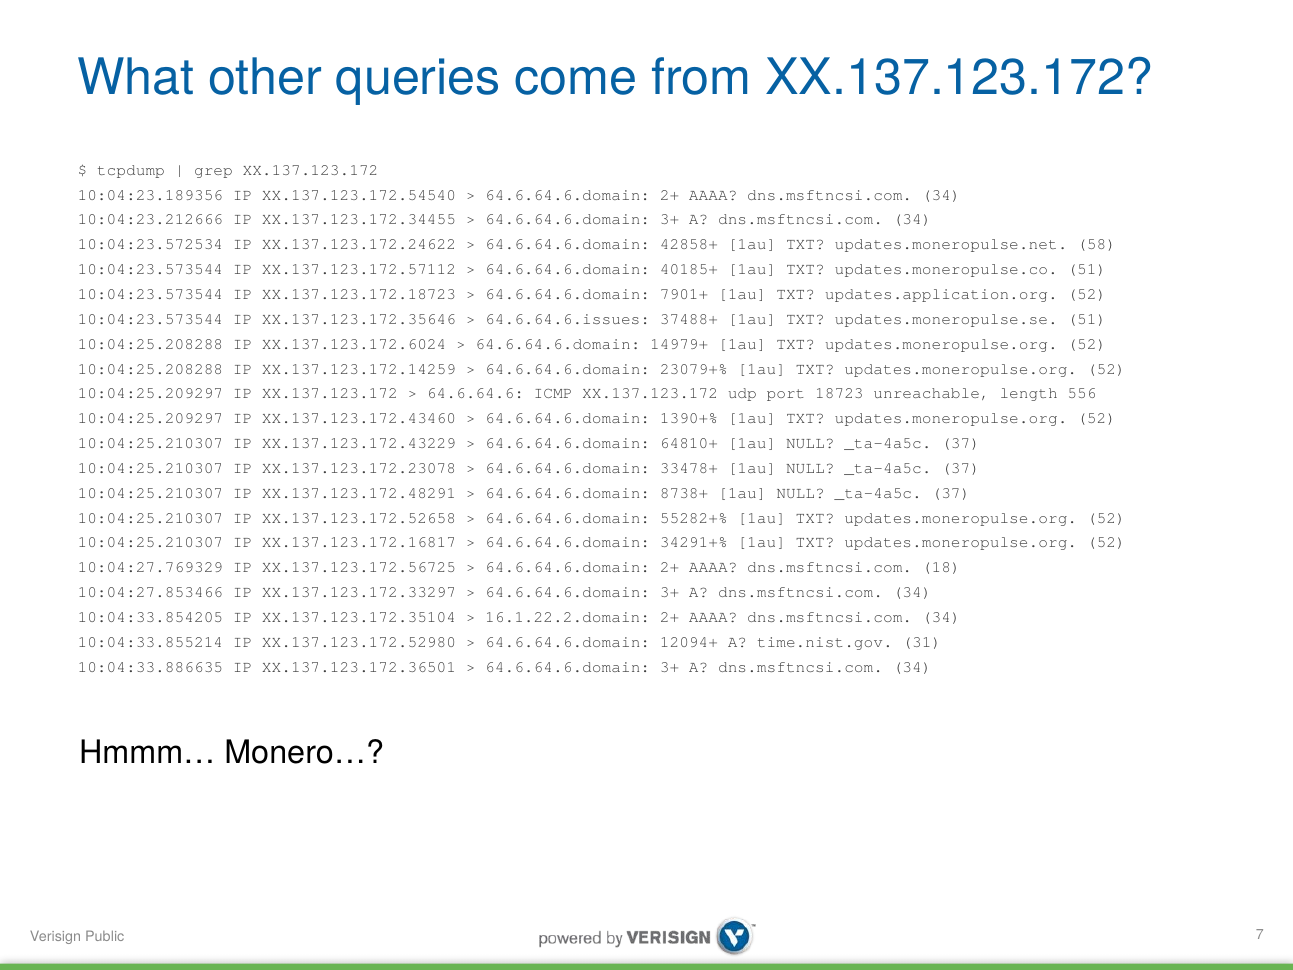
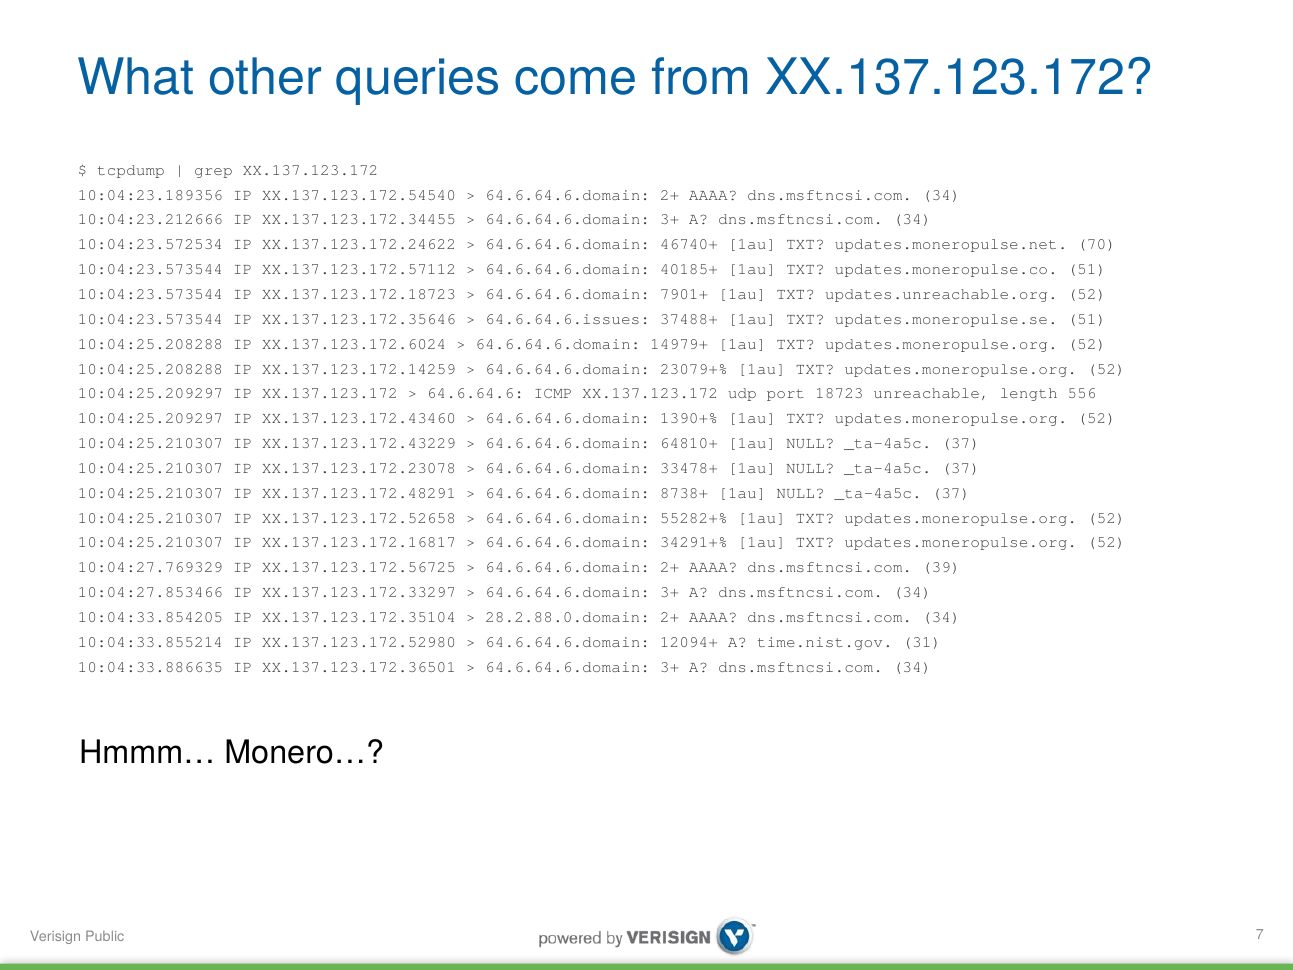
42858+: 42858+ -> 46740+
58: 58 -> 70
updates.application.org: updates.application.org -> updates.unreachable.org
18: 18 -> 39
16.1.22.2.domain: 16.1.22.2.domain -> 28.2.88.0.domain
